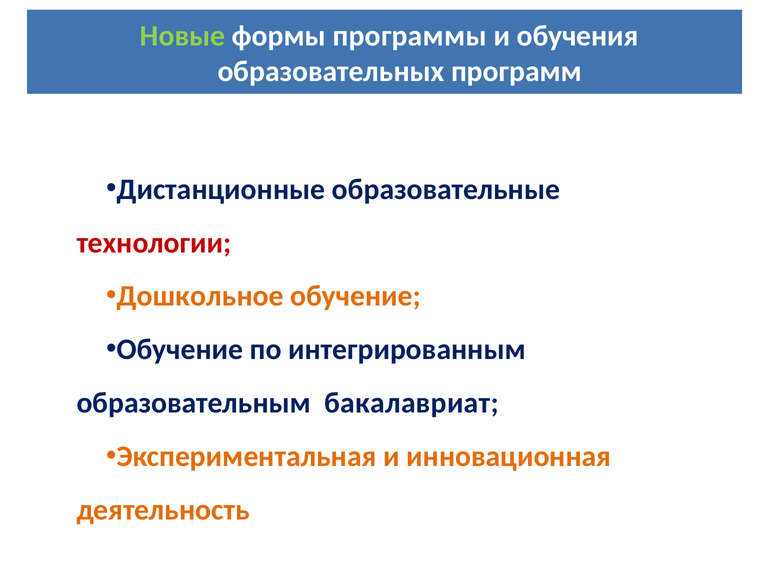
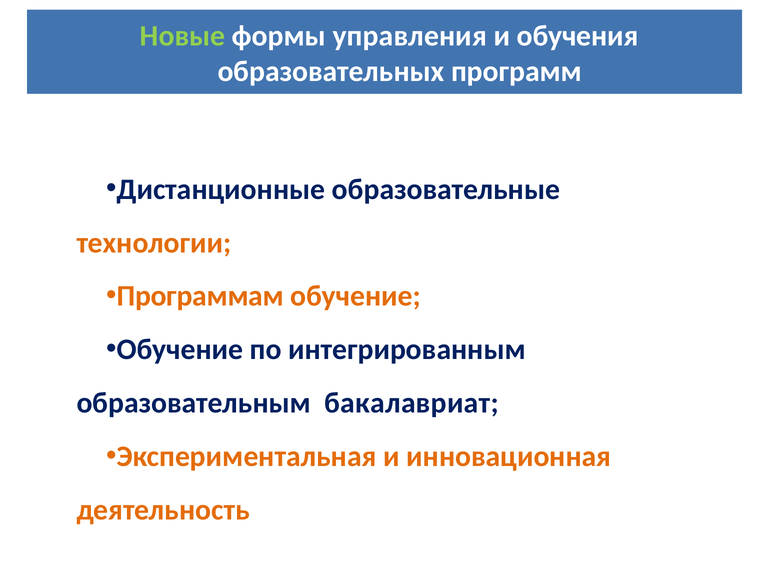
программы: программы -> управления
технологии colour: red -> orange
Дошкольное: Дошкольное -> Программам
